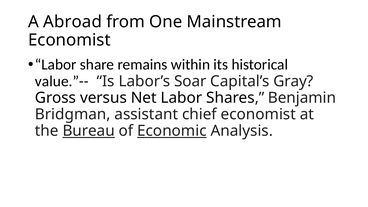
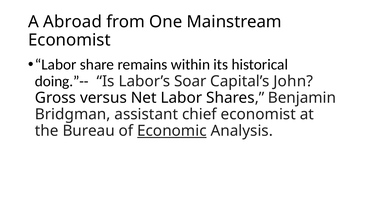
value.”--: value.”-- -> doing.”--
Gray: Gray -> John
Bureau underline: present -> none
